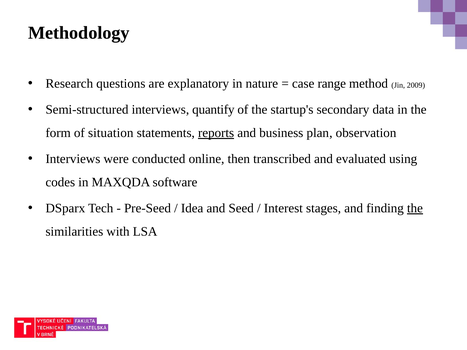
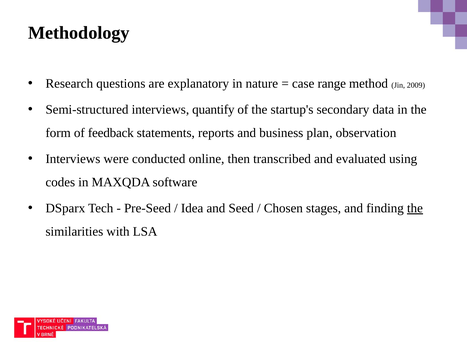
situation: situation -> feedback
reports underline: present -> none
Interest: Interest -> Chosen
